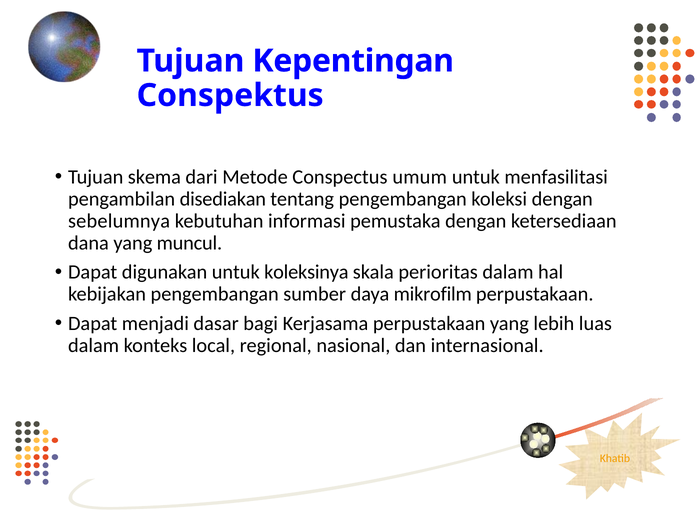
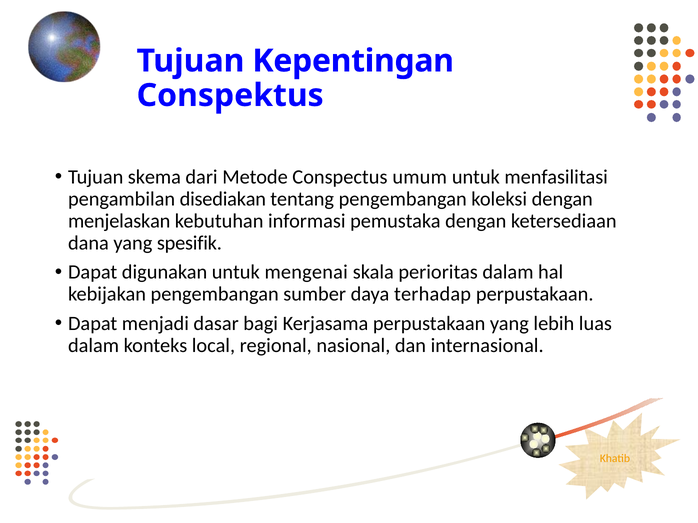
sebelumnya: sebelumnya -> menjelaskan
muncul: muncul -> spesifik
koleksinya: koleksinya -> mengenai
mikrofilm: mikrofilm -> terhadap
